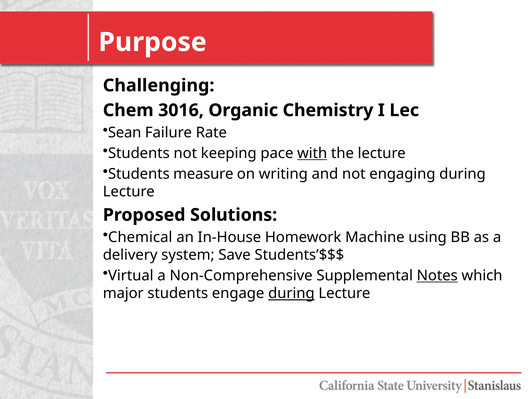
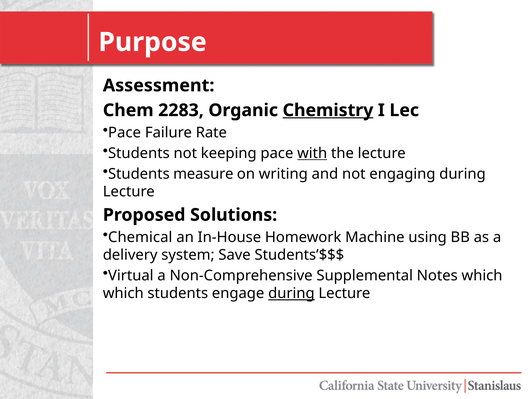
Challenging: Challenging -> Assessment
3016: 3016 -> 2283
Chemistry underline: none -> present
Sean at (125, 133): Sean -> Pace
Notes underline: present -> none
major at (123, 293): major -> which
